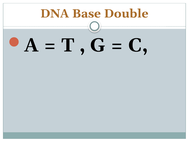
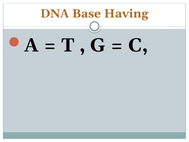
Double: Double -> Having
